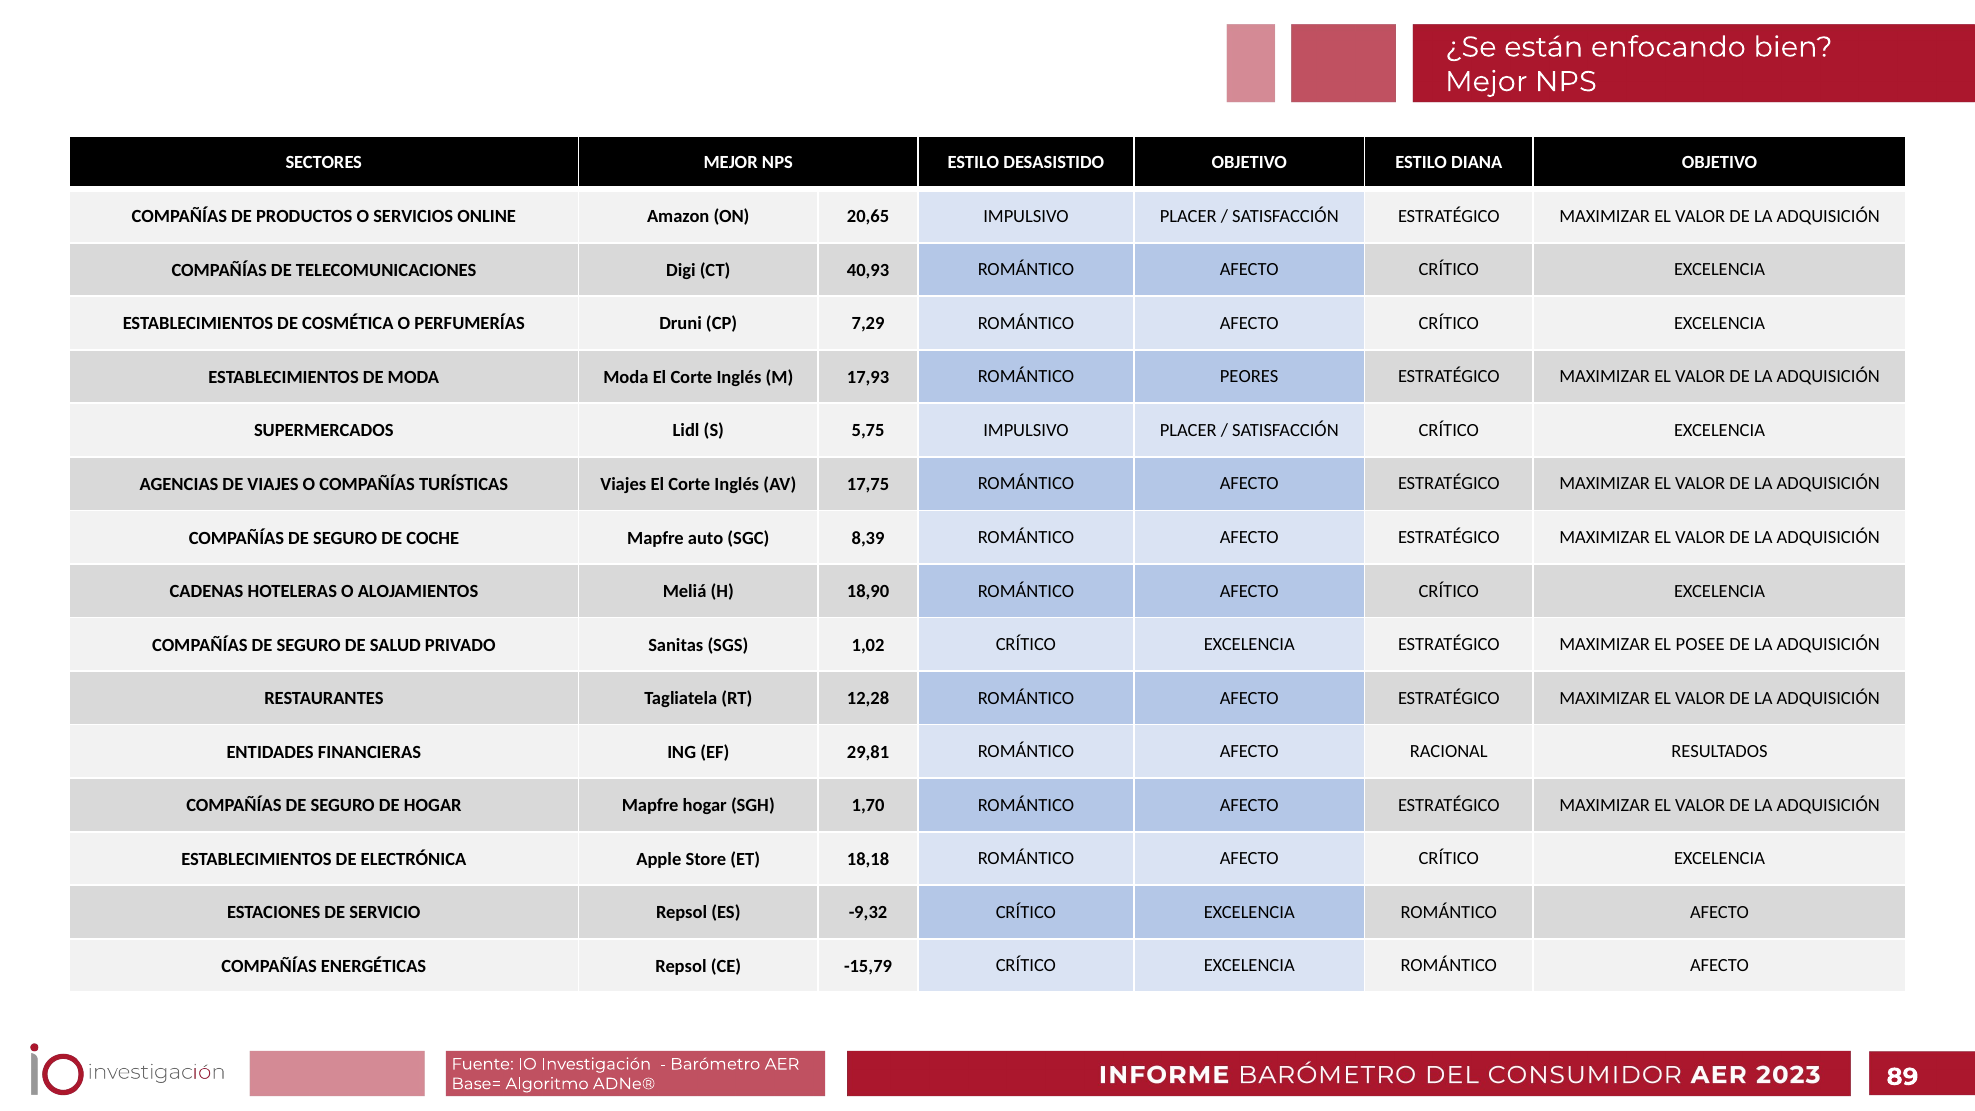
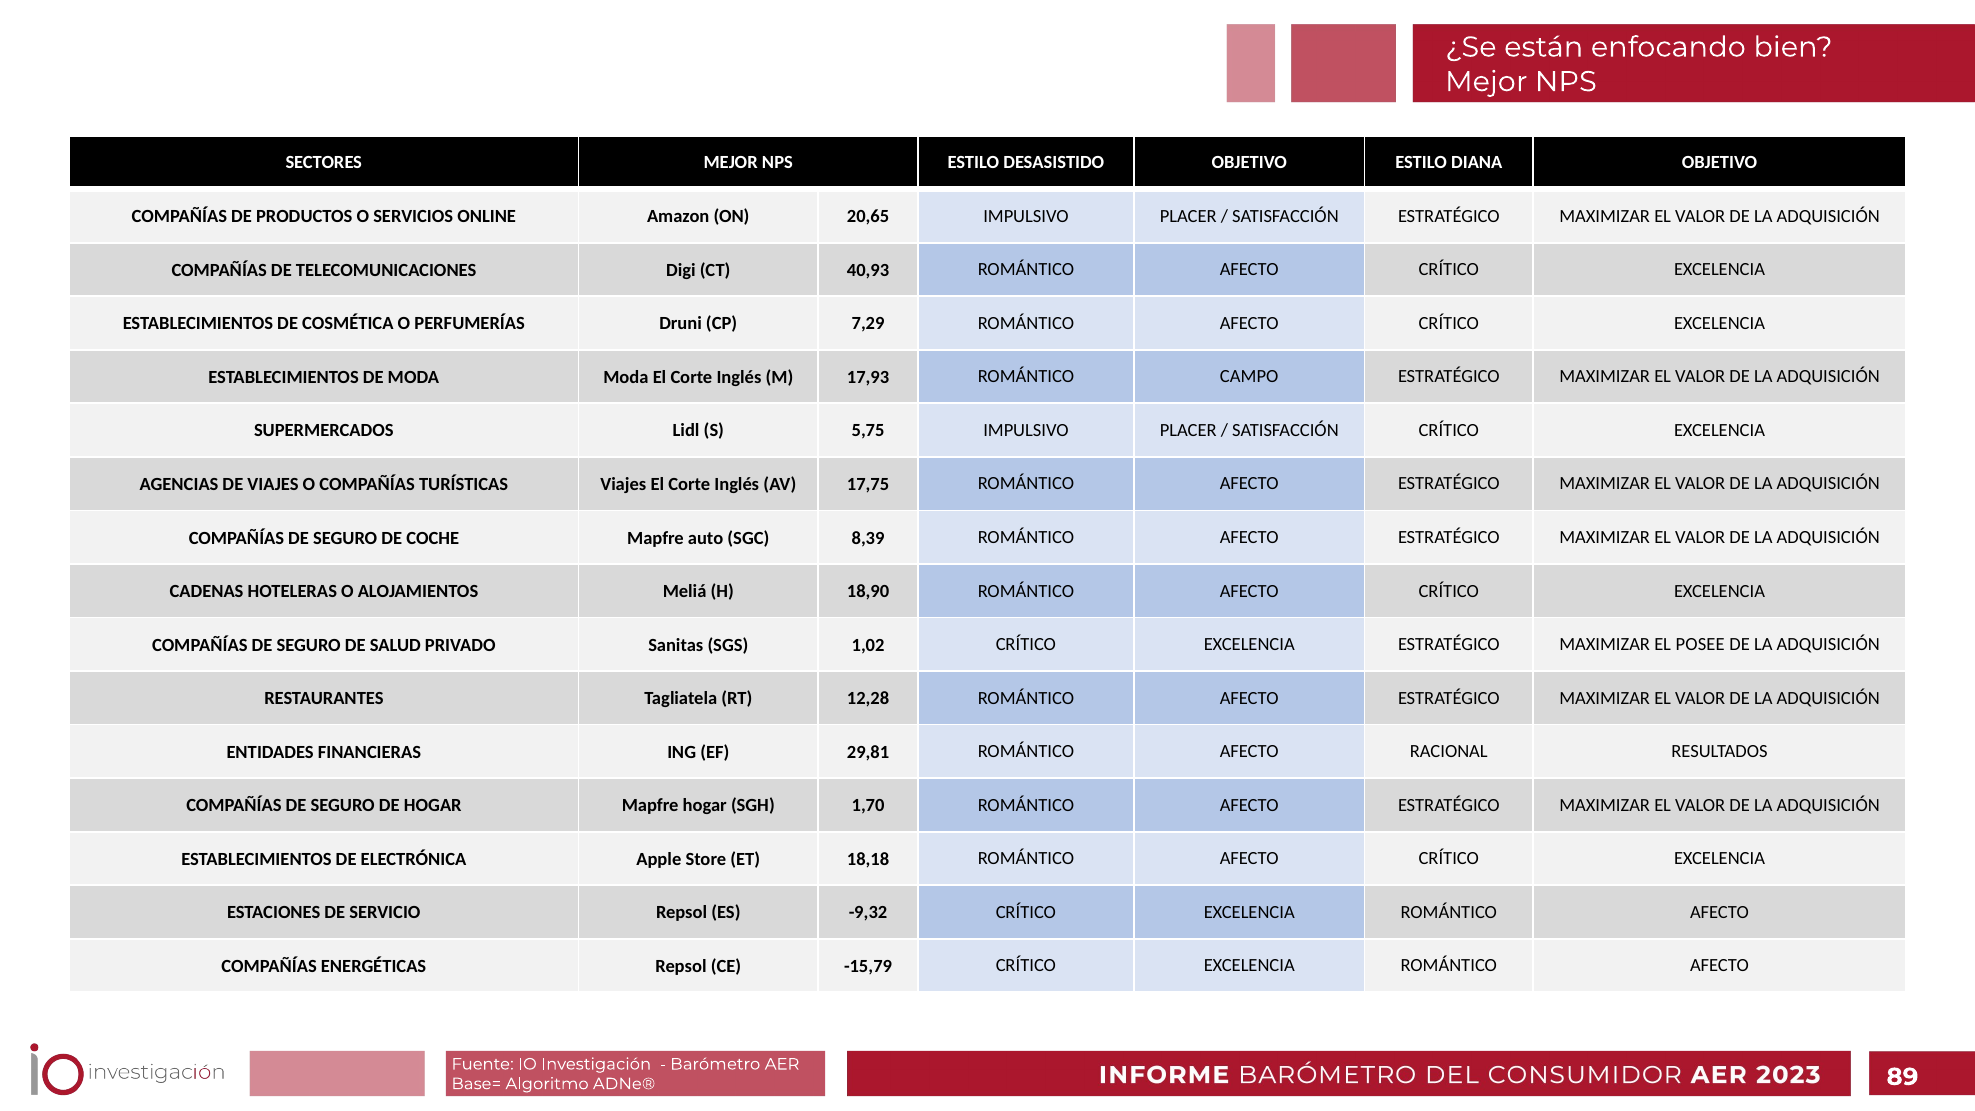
PEORES: PEORES -> CAMPO
